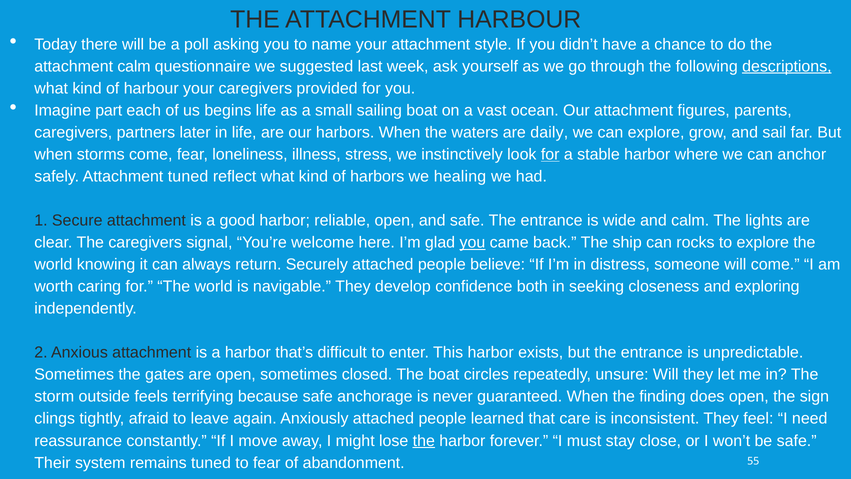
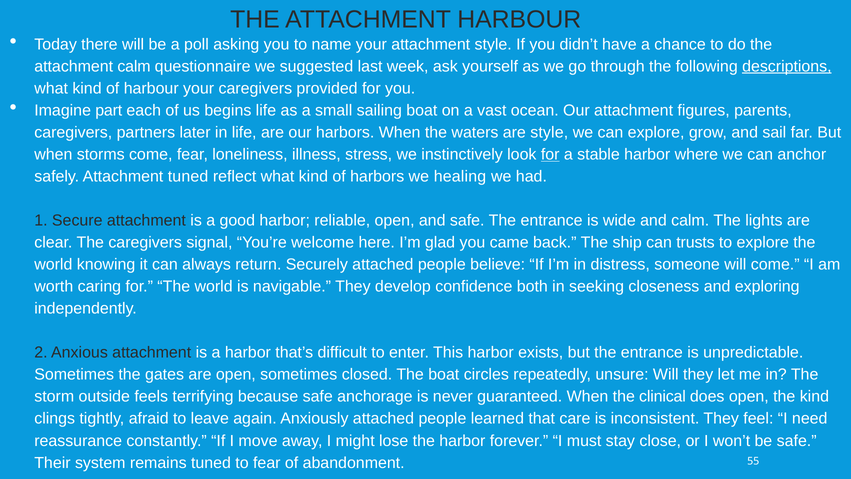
are daily: daily -> style
you at (472, 242) underline: present -> none
rocks: rocks -> trusts
finding: finding -> clinical
the sign: sign -> kind
the at (424, 440) underline: present -> none
